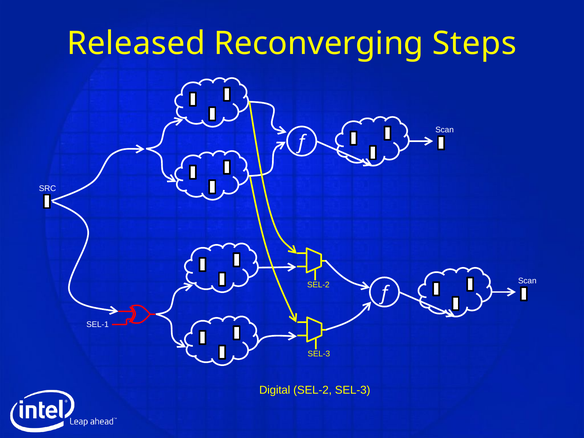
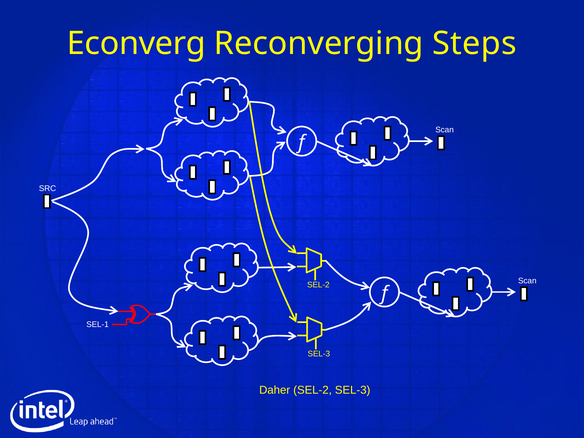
Released: Released -> Econverg
Digital: Digital -> Daher
